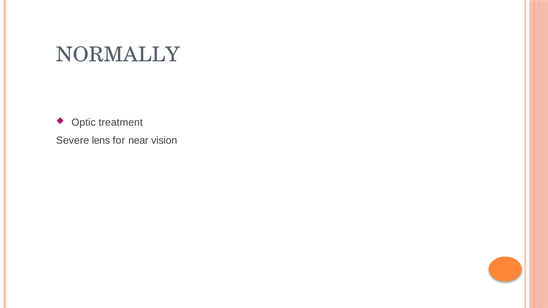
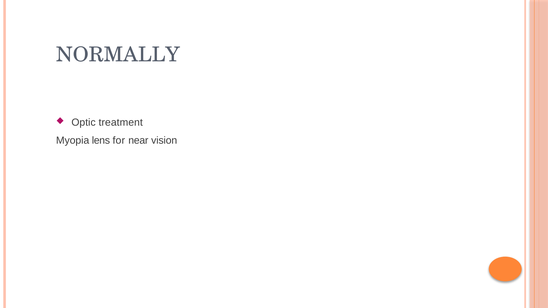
Severe: Severe -> Myopia
